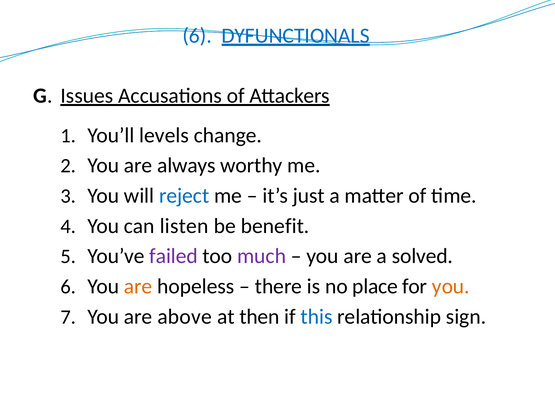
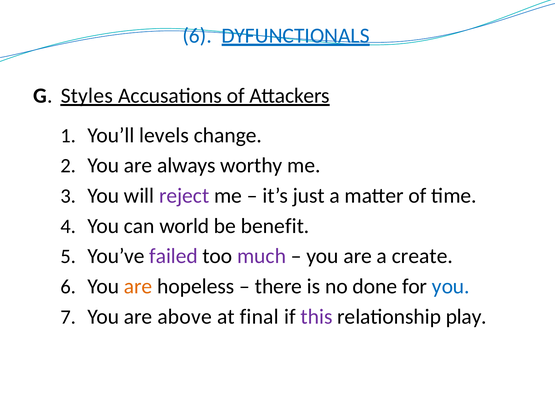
Issues: Issues -> Styles
reject colour: blue -> purple
listen: listen -> world
solved: solved -> create
place: place -> done
you at (451, 287) colour: orange -> blue
then: then -> final
this colour: blue -> purple
sign: sign -> play
